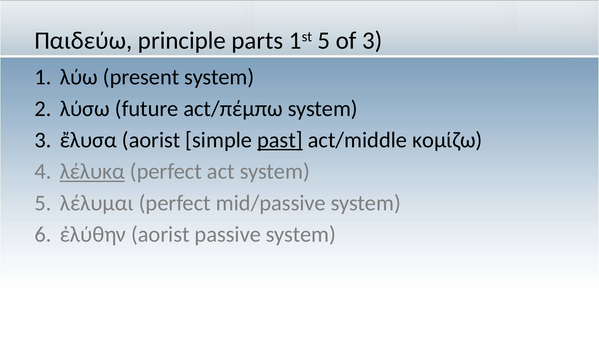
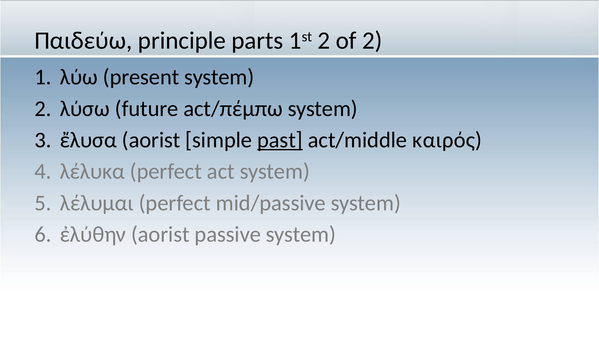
1st 5: 5 -> 2
of 3: 3 -> 2
κομίζω: κομίζω -> καιρός
λέλυκα underline: present -> none
